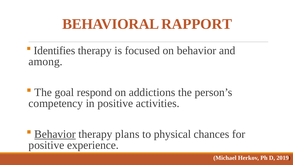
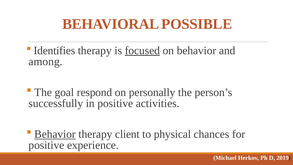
RAPPORT: RAPPORT -> POSSIBLE
focused underline: none -> present
addictions: addictions -> personally
competency: competency -> successfully
plans: plans -> client
